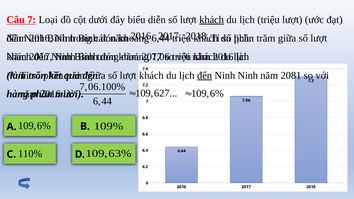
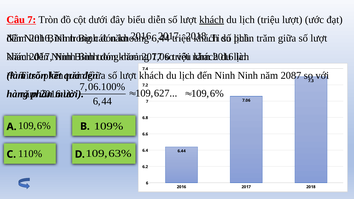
Loại at (48, 20): Loại -> Tròn
đến at (205, 75) underline: present -> none
2081: 2081 -> 2087
